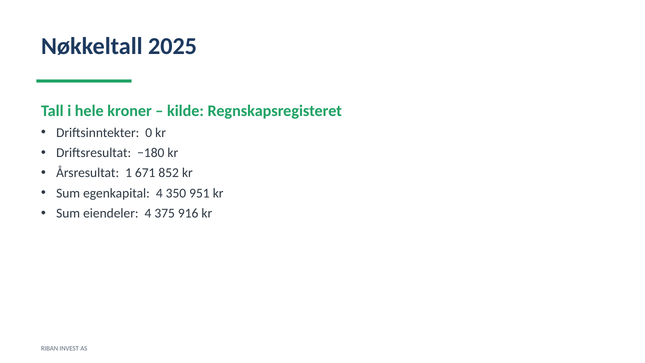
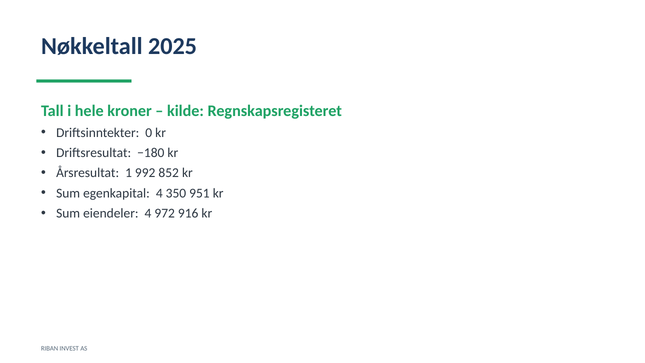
671: 671 -> 992
375: 375 -> 972
